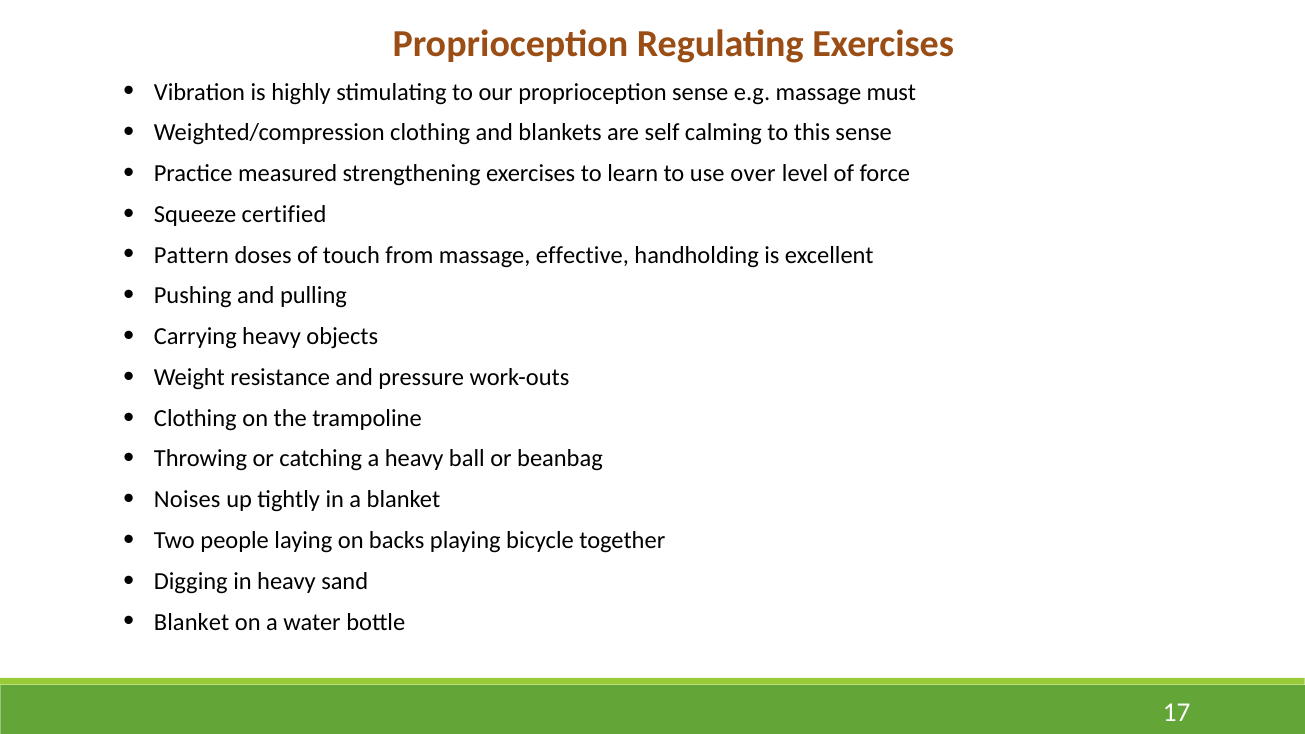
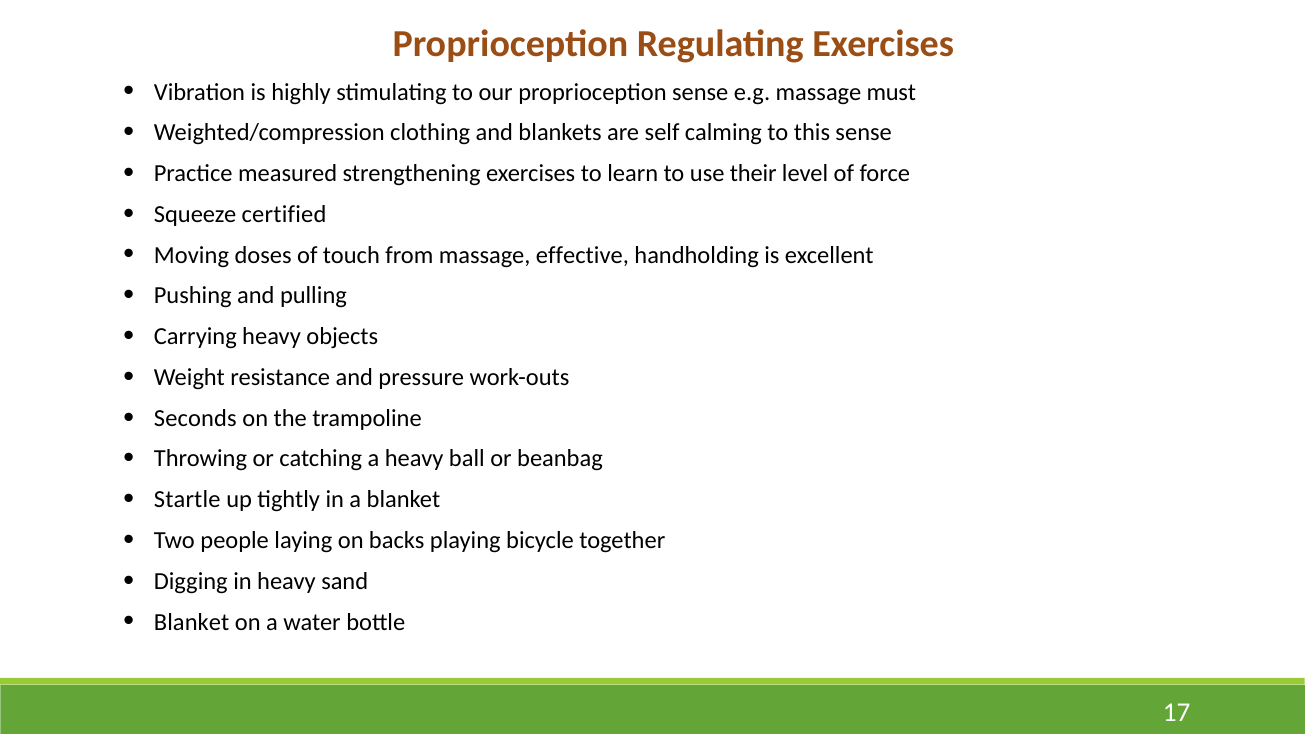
over: over -> their
Pattern: Pattern -> Moving
Clothing at (195, 418): Clothing -> Seconds
Noises: Noises -> Startle
